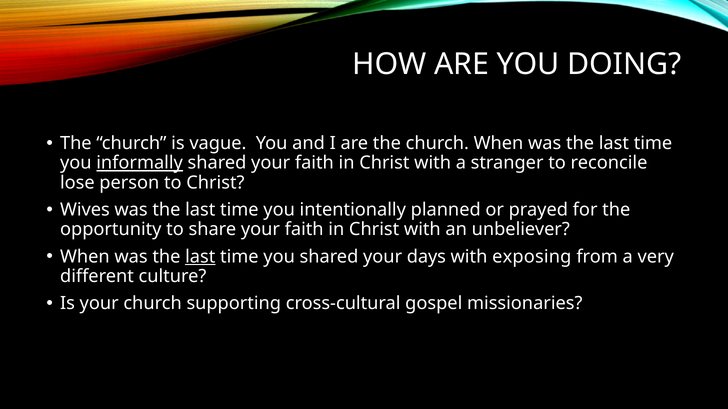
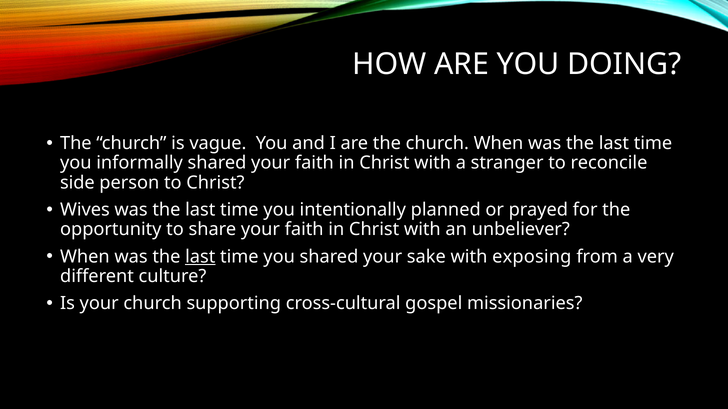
informally underline: present -> none
lose: lose -> side
days: days -> sake
